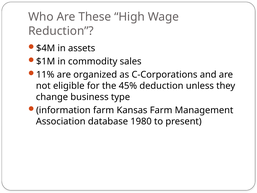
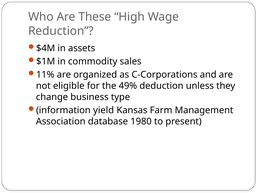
45%: 45% -> 49%
information farm: farm -> yield
